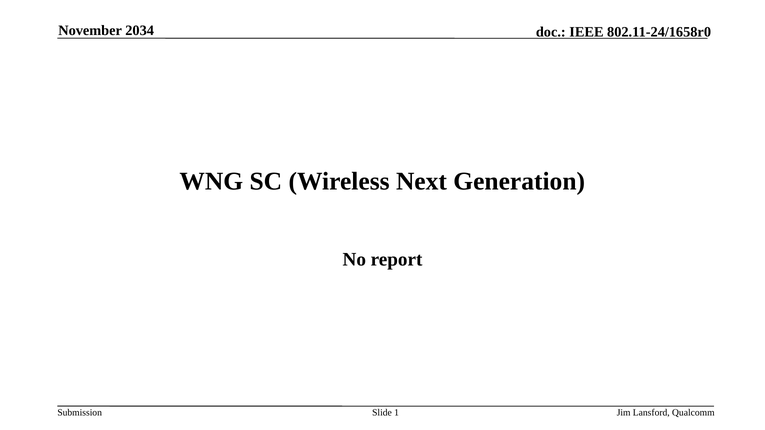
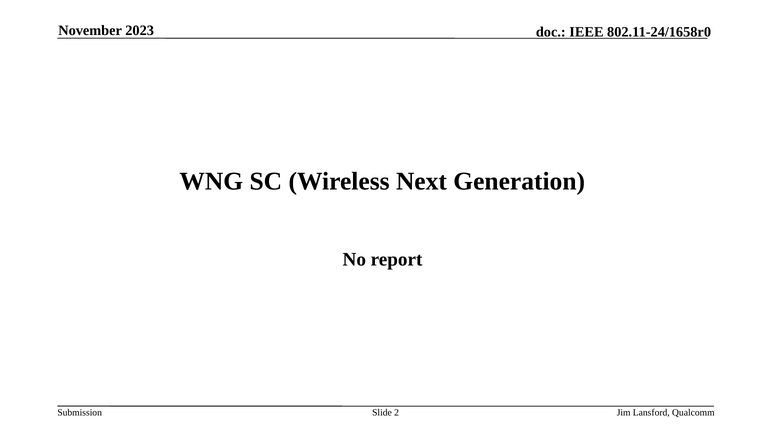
2034: 2034 -> 2023
1: 1 -> 2
